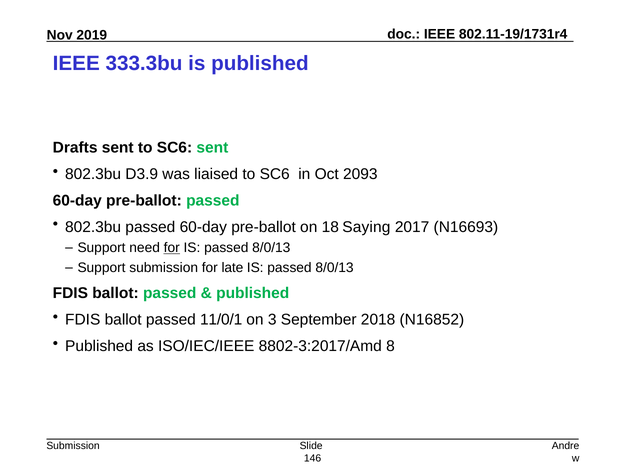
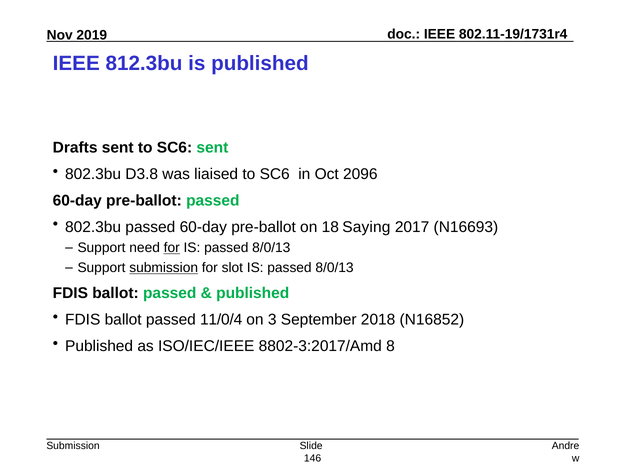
333.3bu: 333.3bu -> 812.3bu
D3.9: D3.9 -> D3.8
2093: 2093 -> 2096
submission at (164, 268) underline: none -> present
late: late -> slot
11/0/1: 11/0/1 -> 11/0/4
